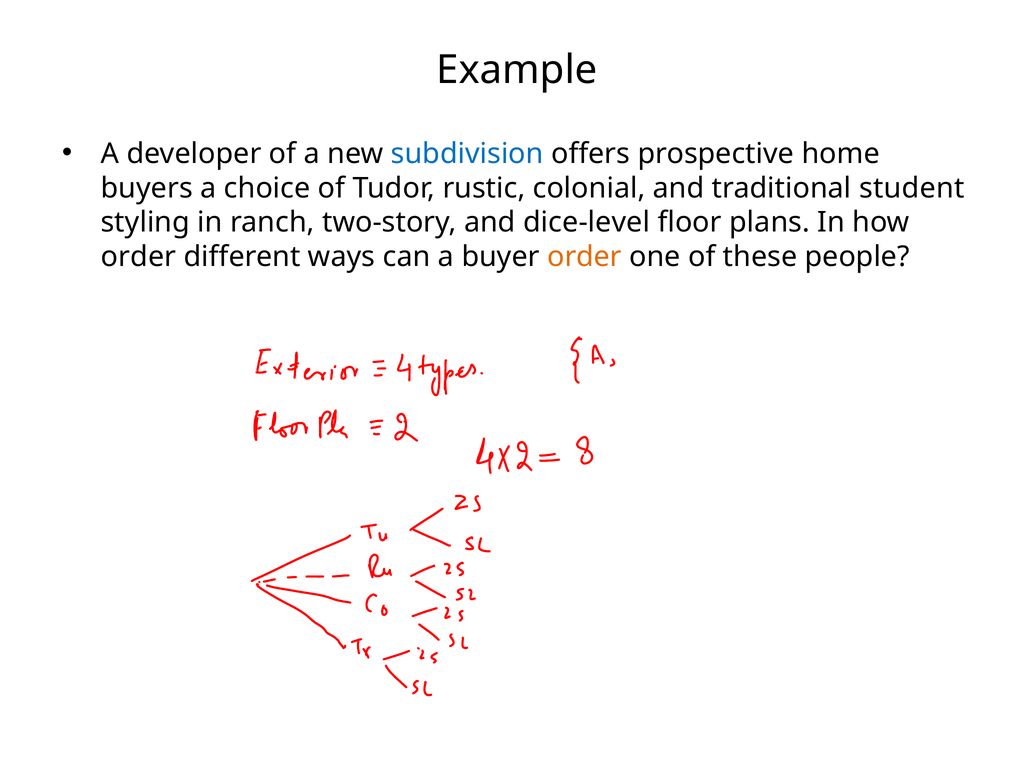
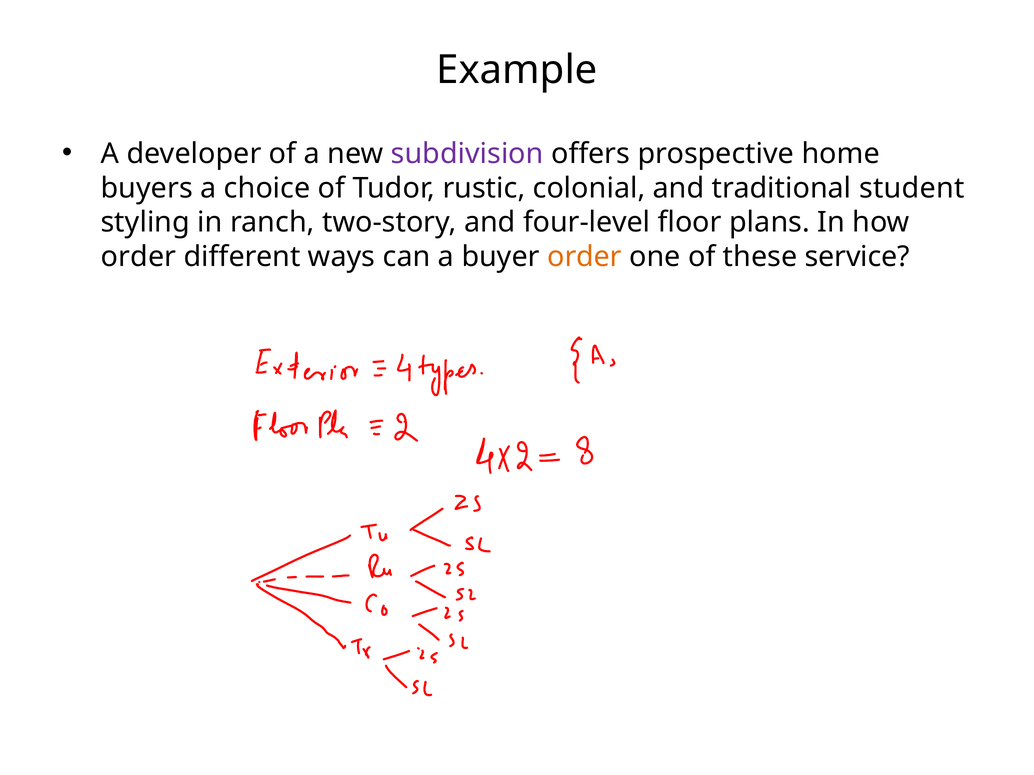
subdivision colour: blue -> purple
dice-level: dice-level -> four-level
people: people -> service
